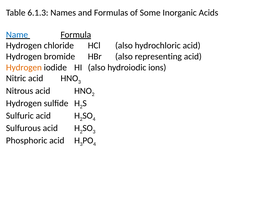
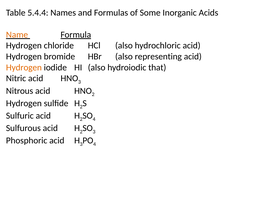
6.1.3: 6.1.3 -> 5.4.4
Name colour: blue -> orange
ions: ions -> that
